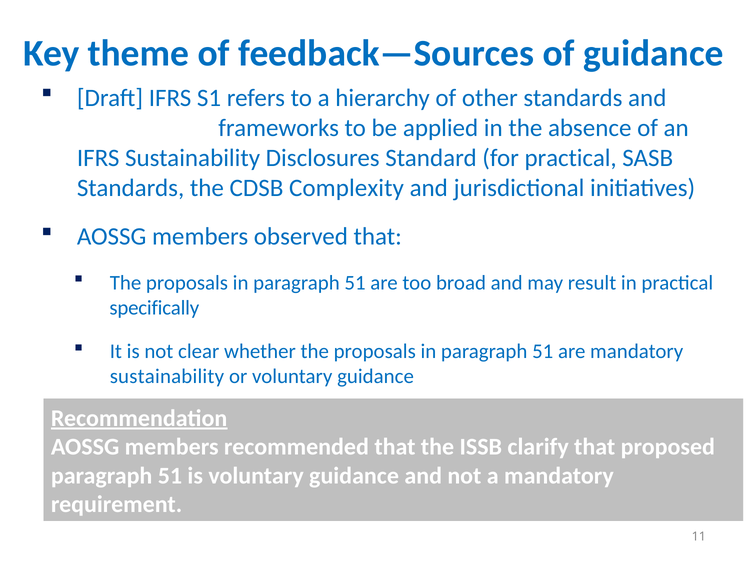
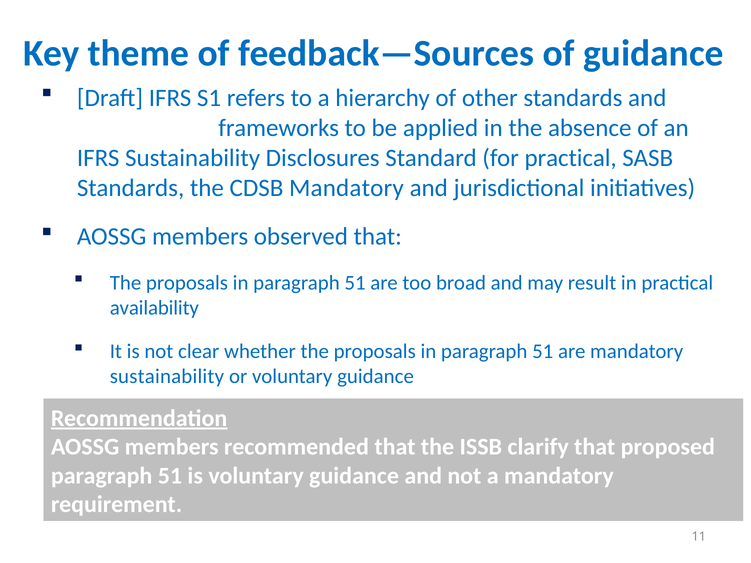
CDSB Complexity: Complexity -> Mandatory
specifically: specifically -> availability
